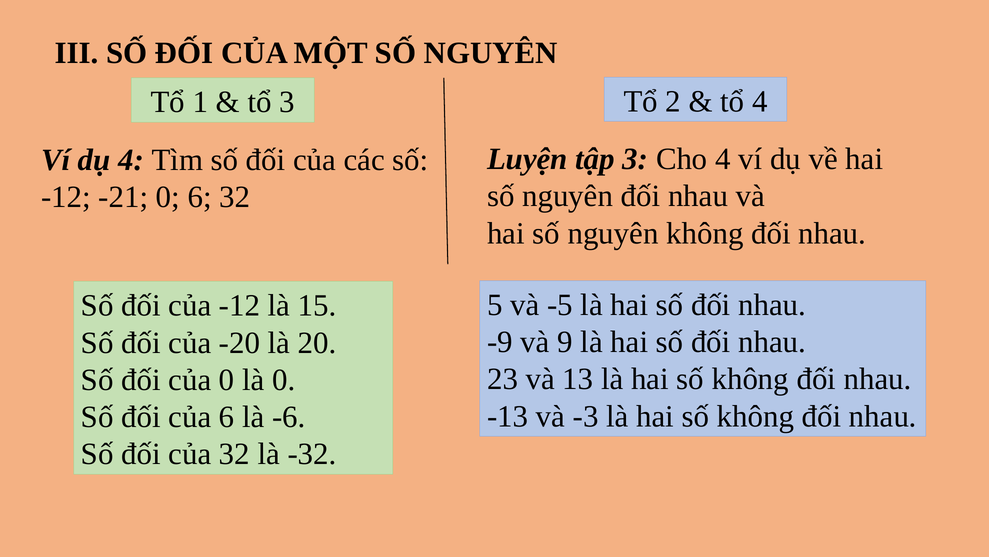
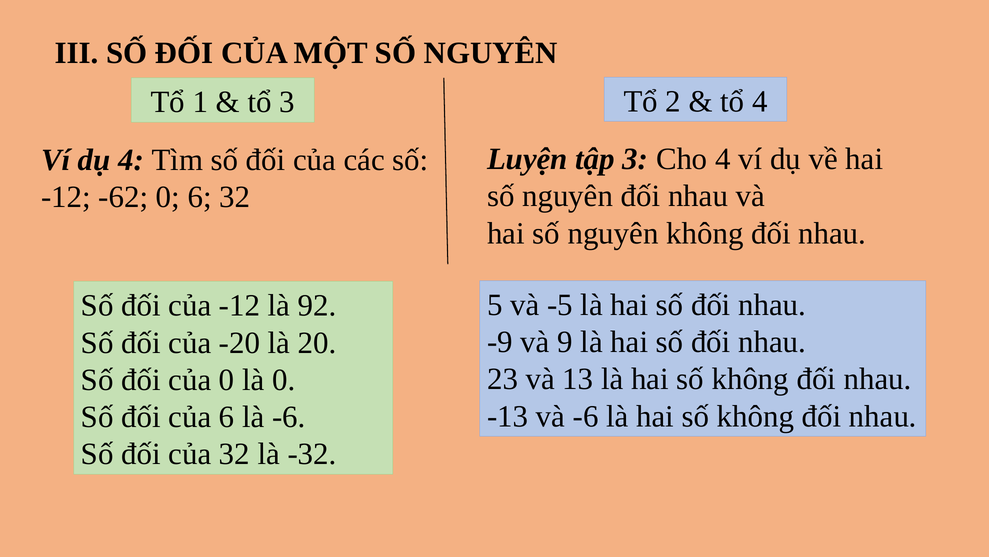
-21: -21 -> -62
15: 15 -> 92
và -3: -3 -> -6
